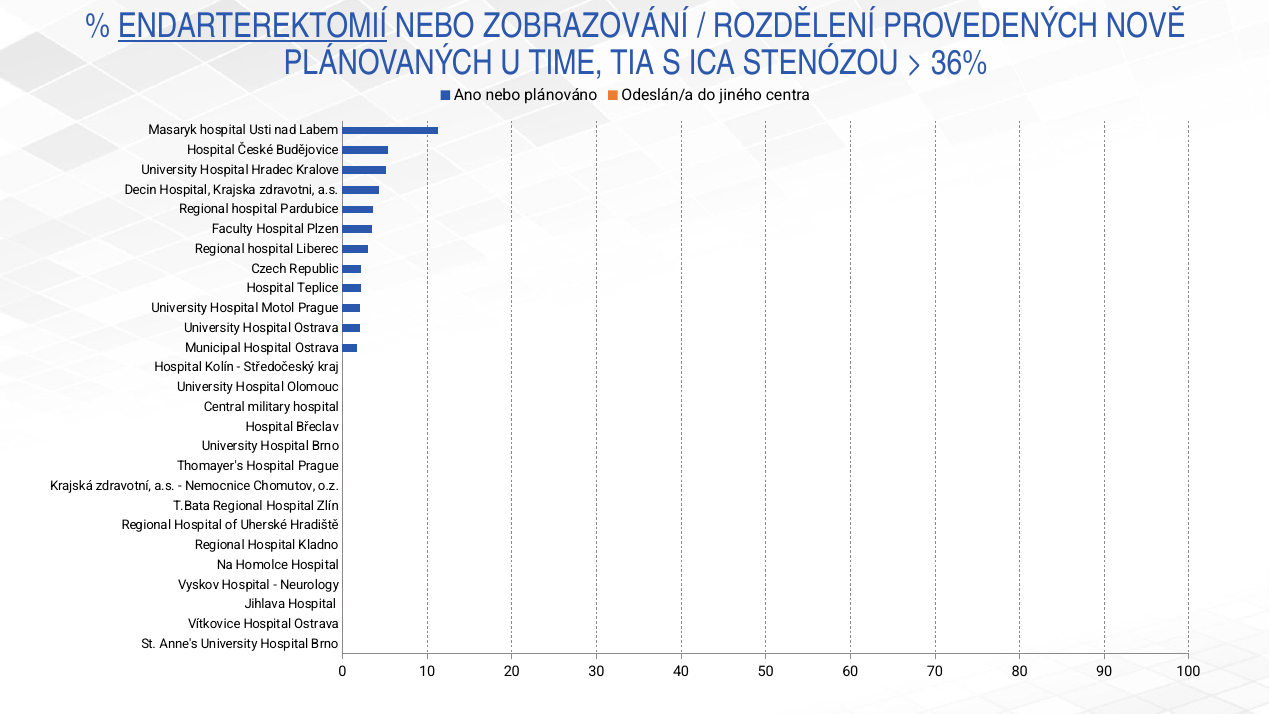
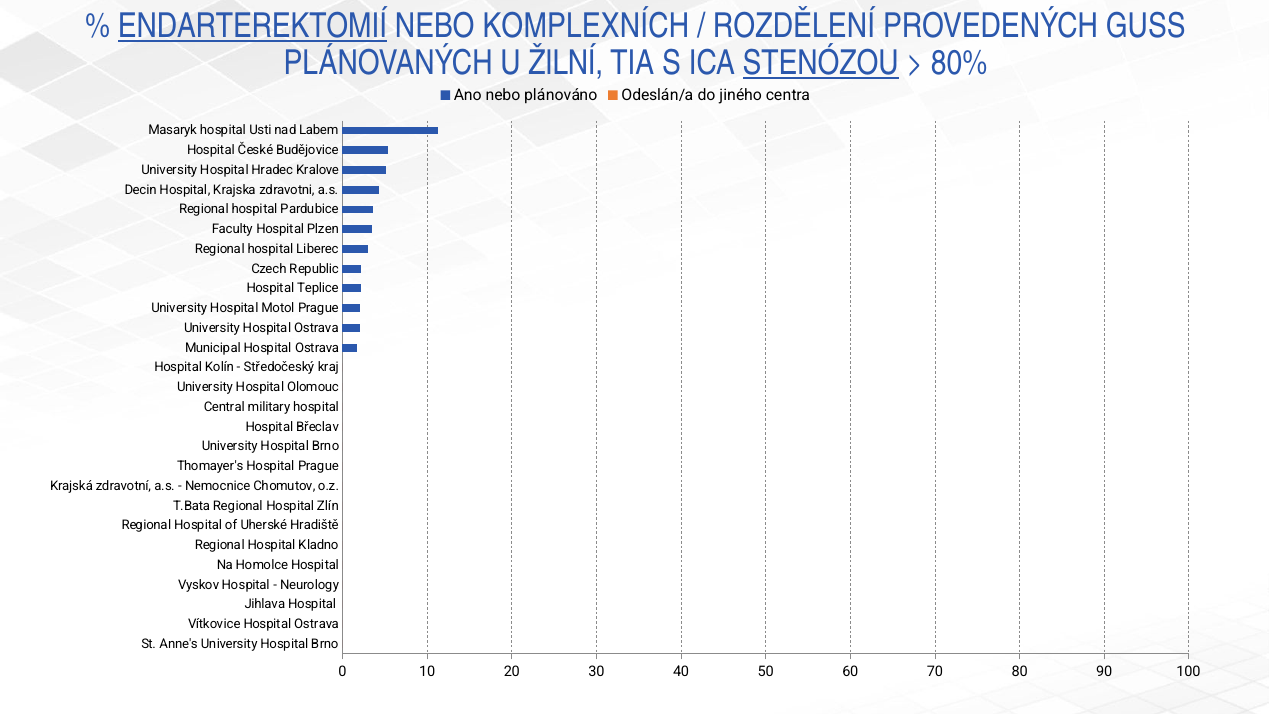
ZOBRAZOVÁNÍ: ZOBRAZOVÁNÍ -> KOMPLEXNÍCH
NOVĚ: NOVĚ -> GUSS
TIME: TIME -> ŽILNÍ
STENÓZOU underline: none -> present
36%: 36% -> 80%
